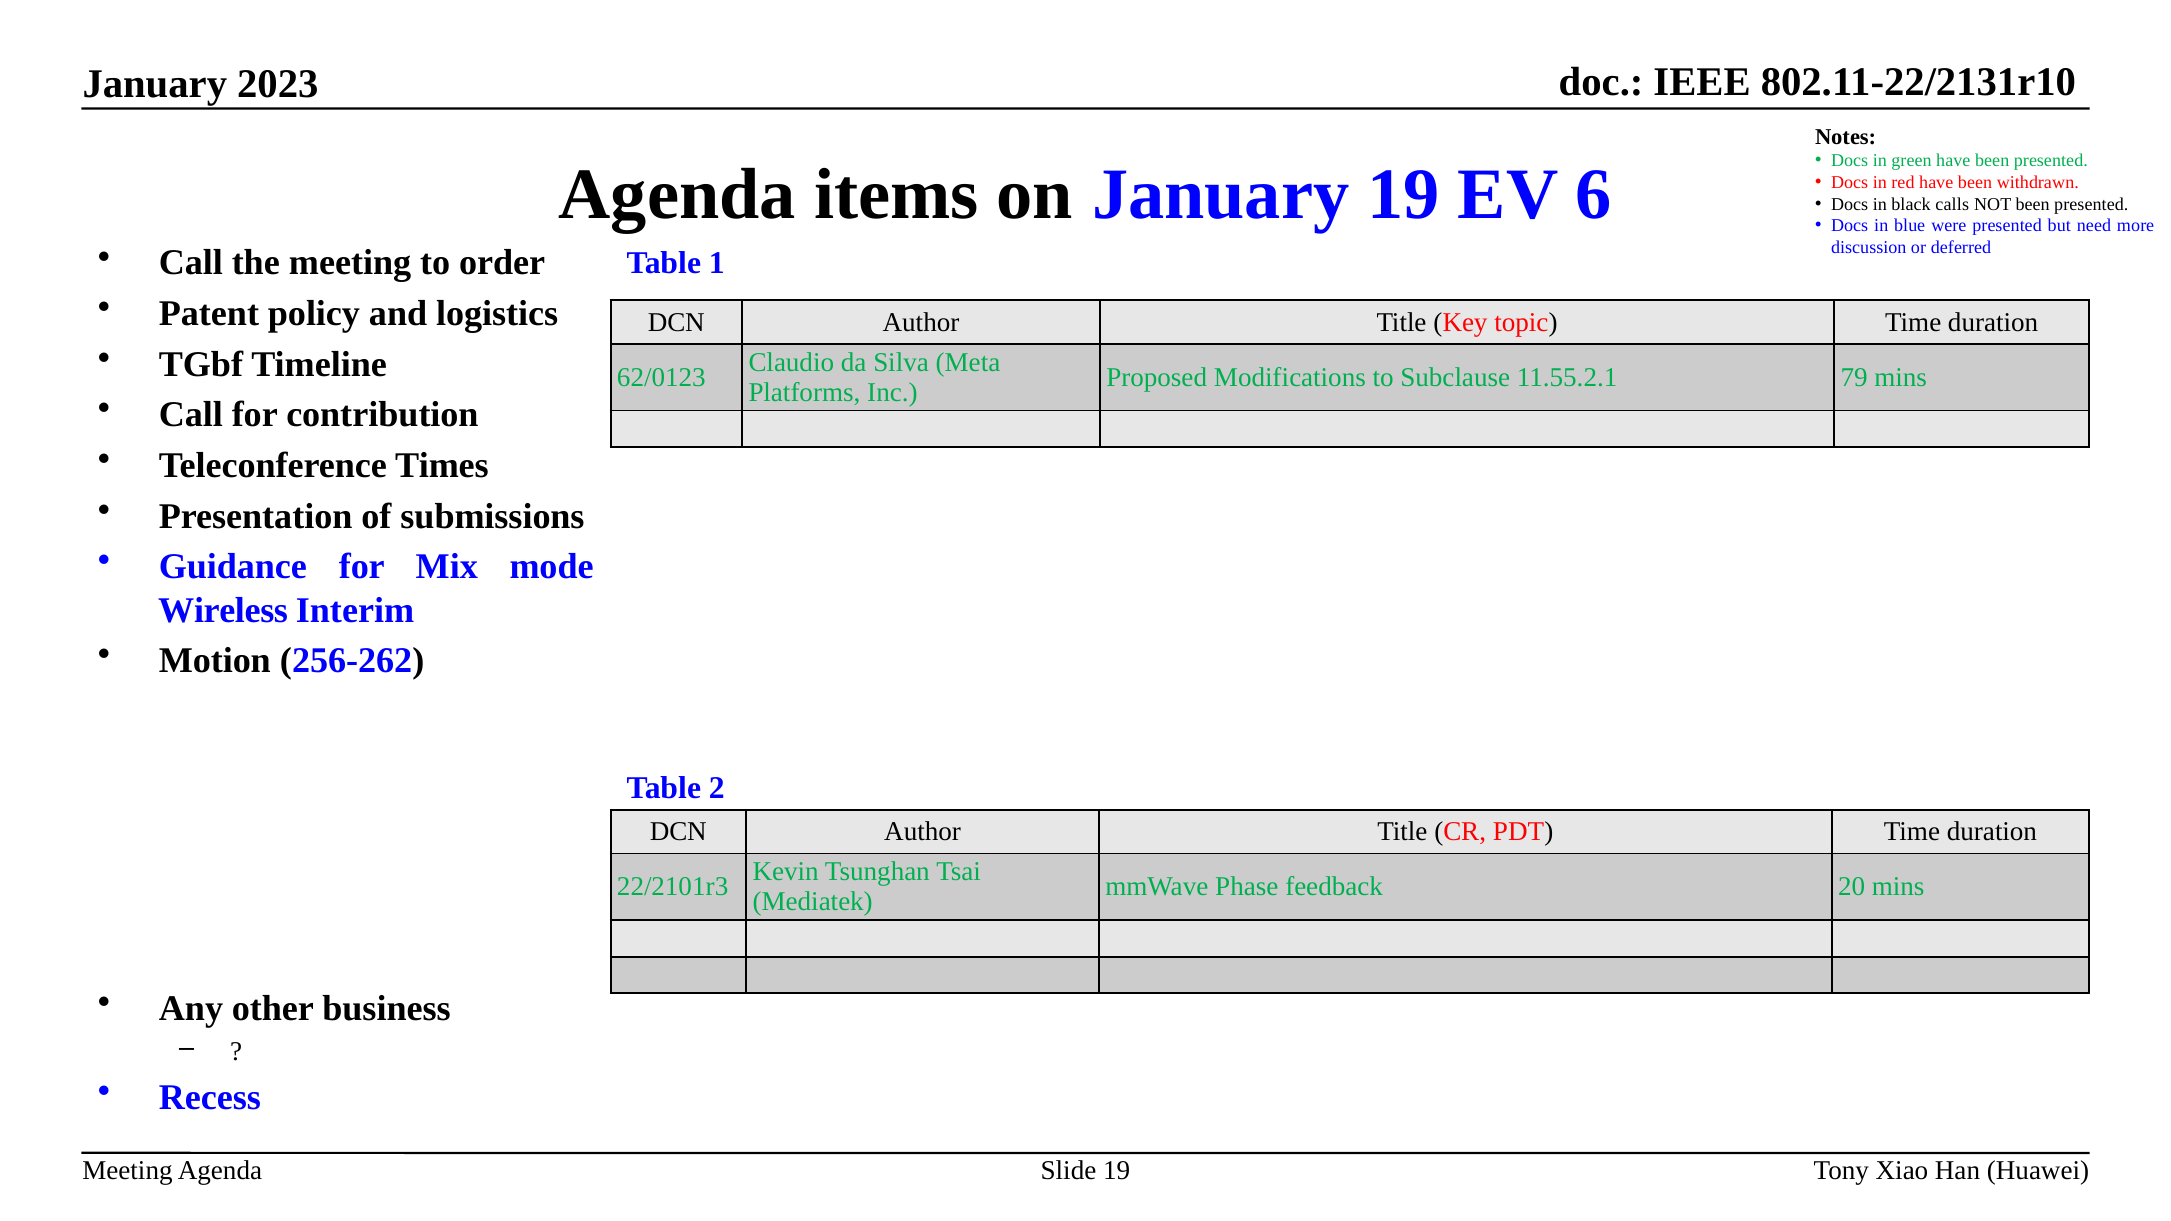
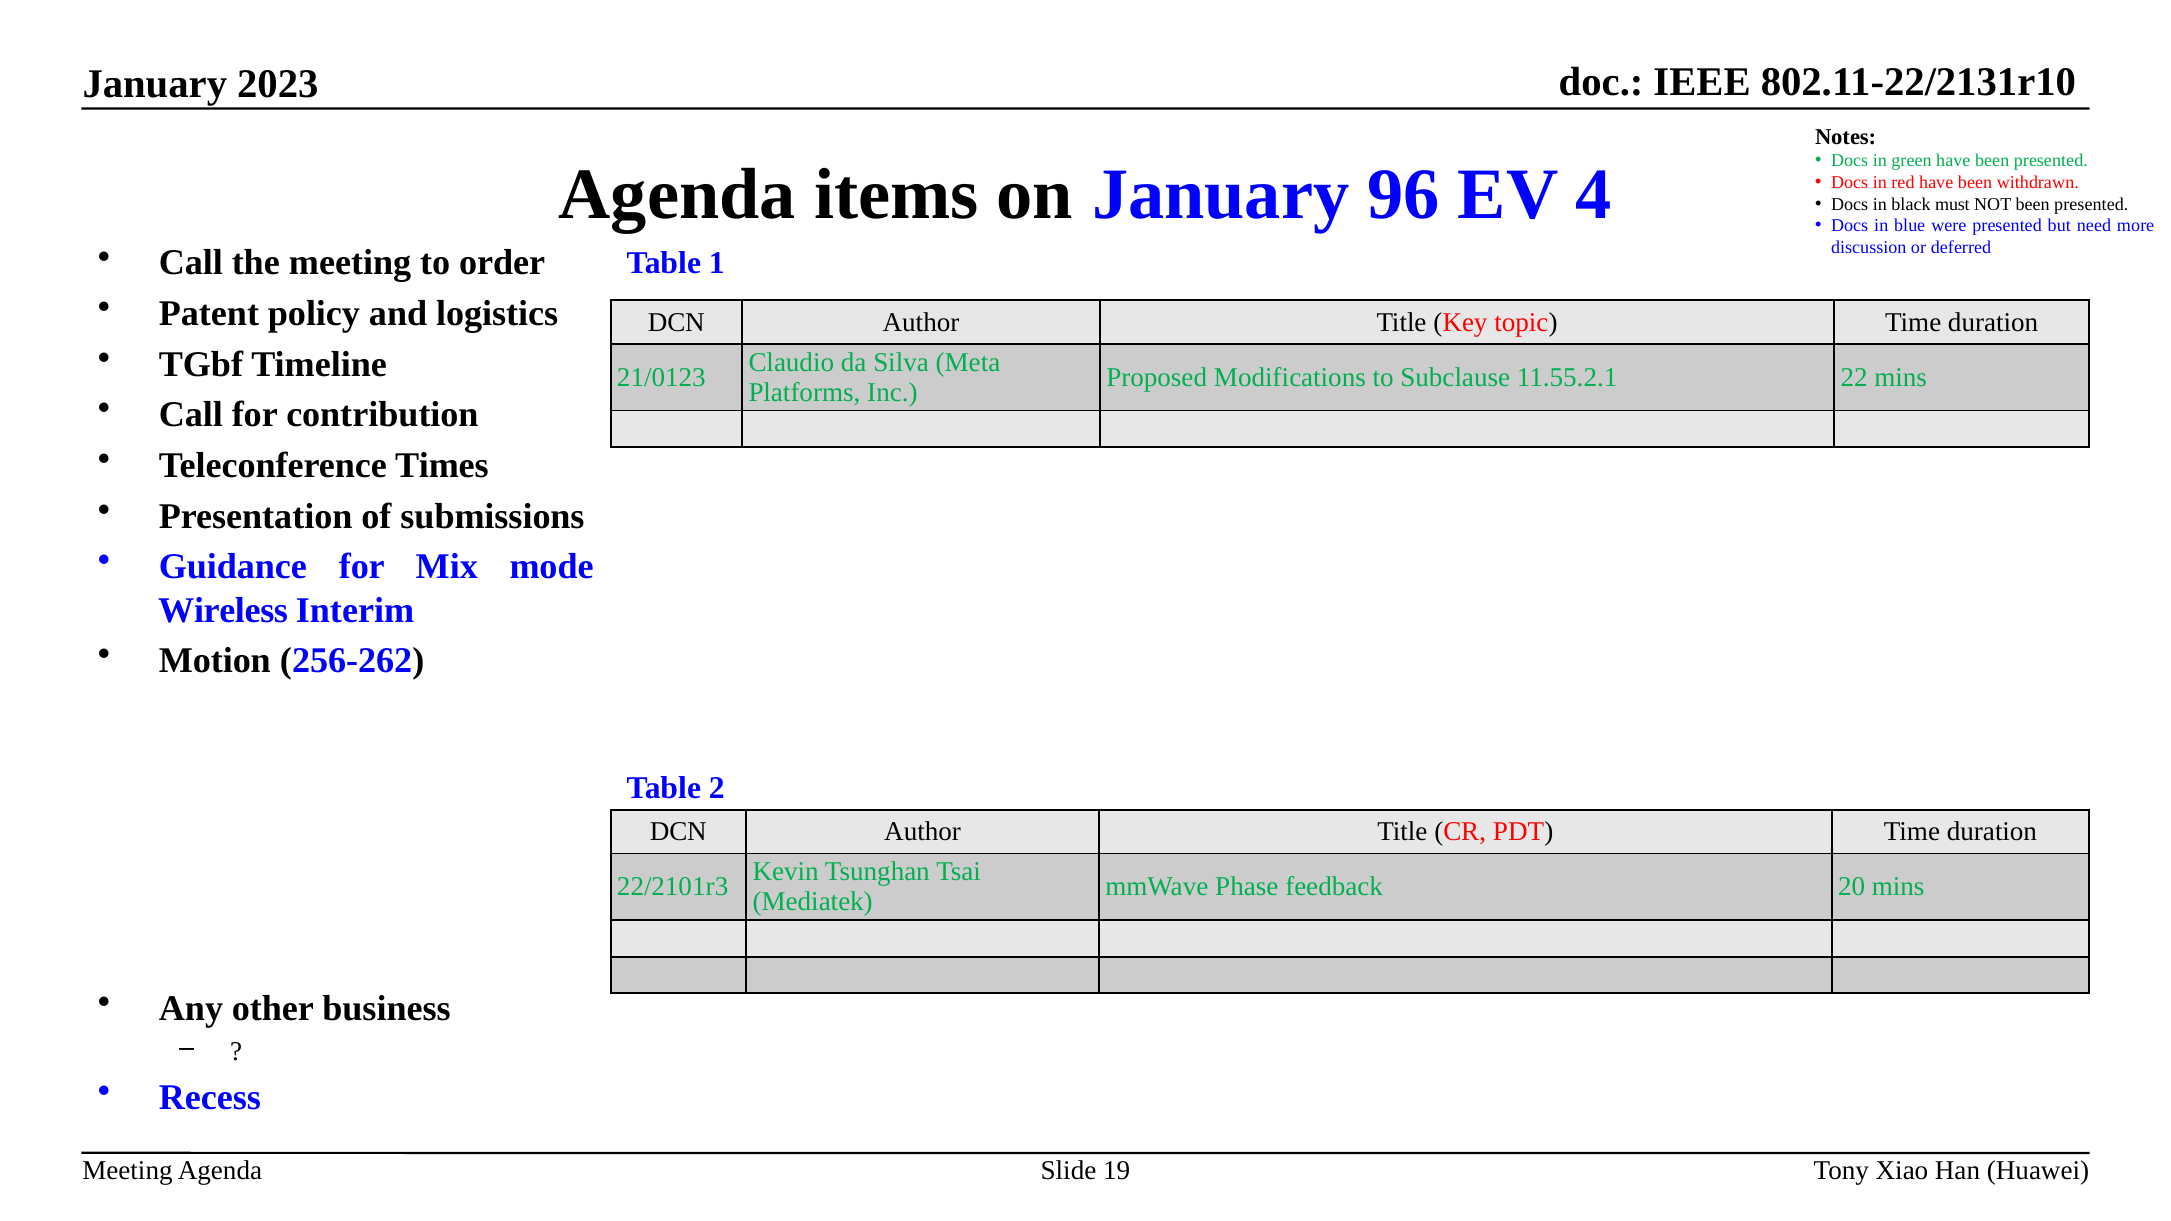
January 19: 19 -> 96
6: 6 -> 4
calls: calls -> must
62/0123: 62/0123 -> 21/0123
79: 79 -> 22
